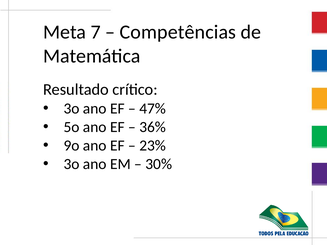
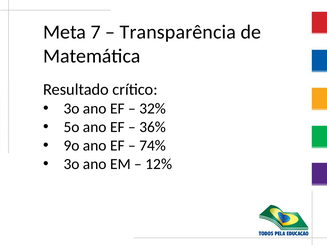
Competências: Competências -> Transparência
47%: 47% -> 32%
23%: 23% -> 74%
30%: 30% -> 12%
